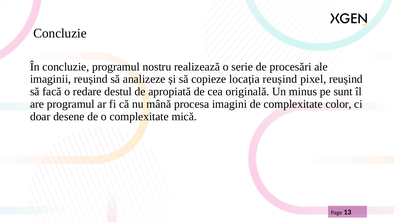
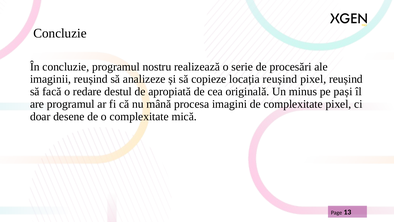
sunt: sunt -> pași
complexitate color: color -> pixel
